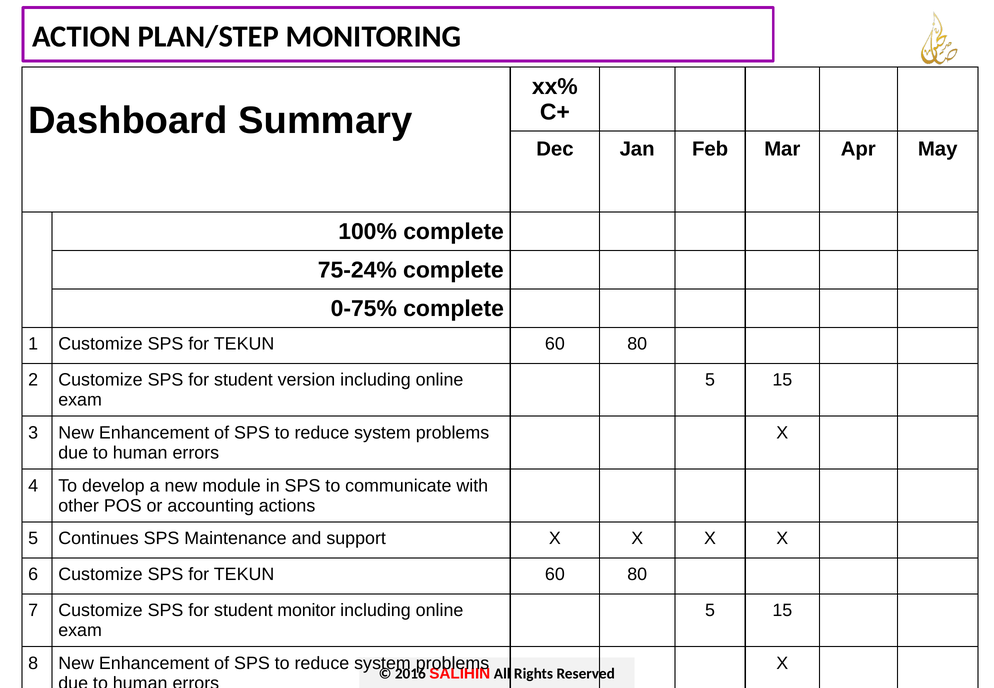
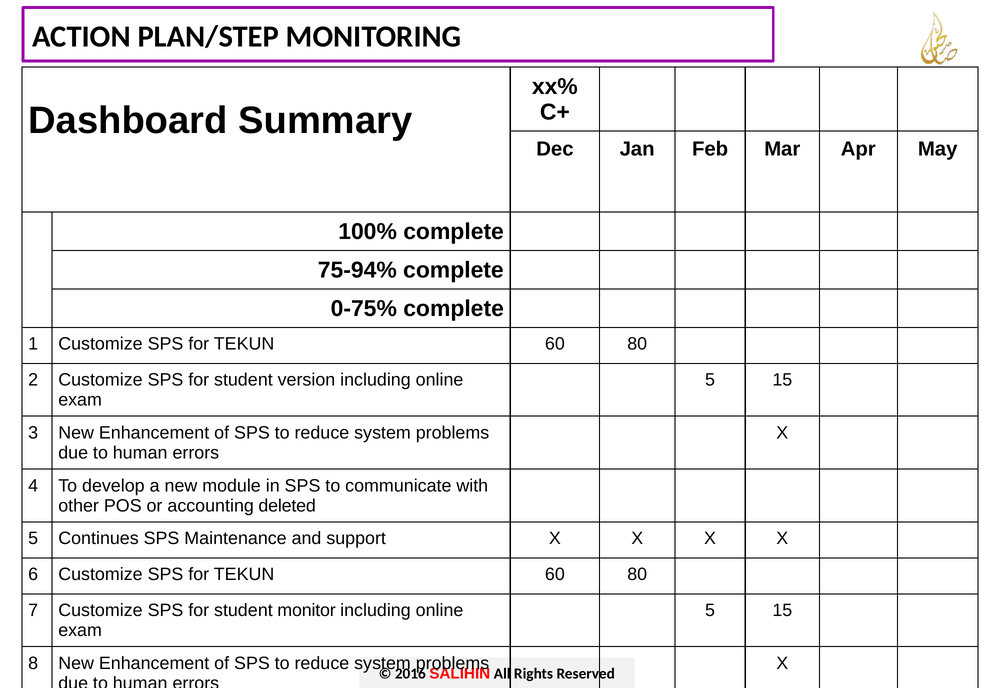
75-24%: 75-24% -> 75-94%
actions: actions -> deleted
